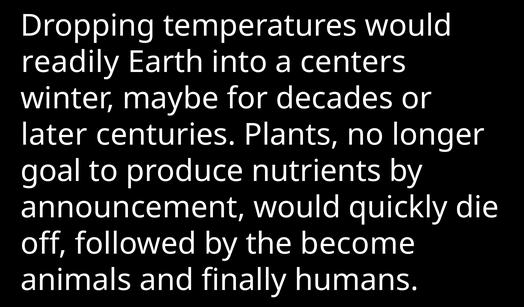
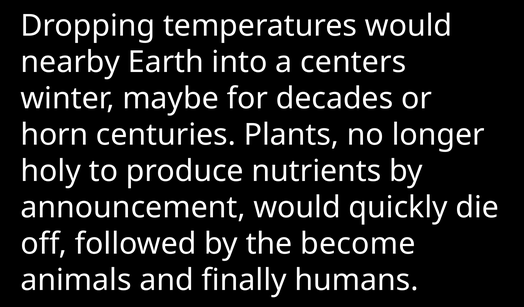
readily: readily -> nearby
later: later -> horn
goal: goal -> holy
